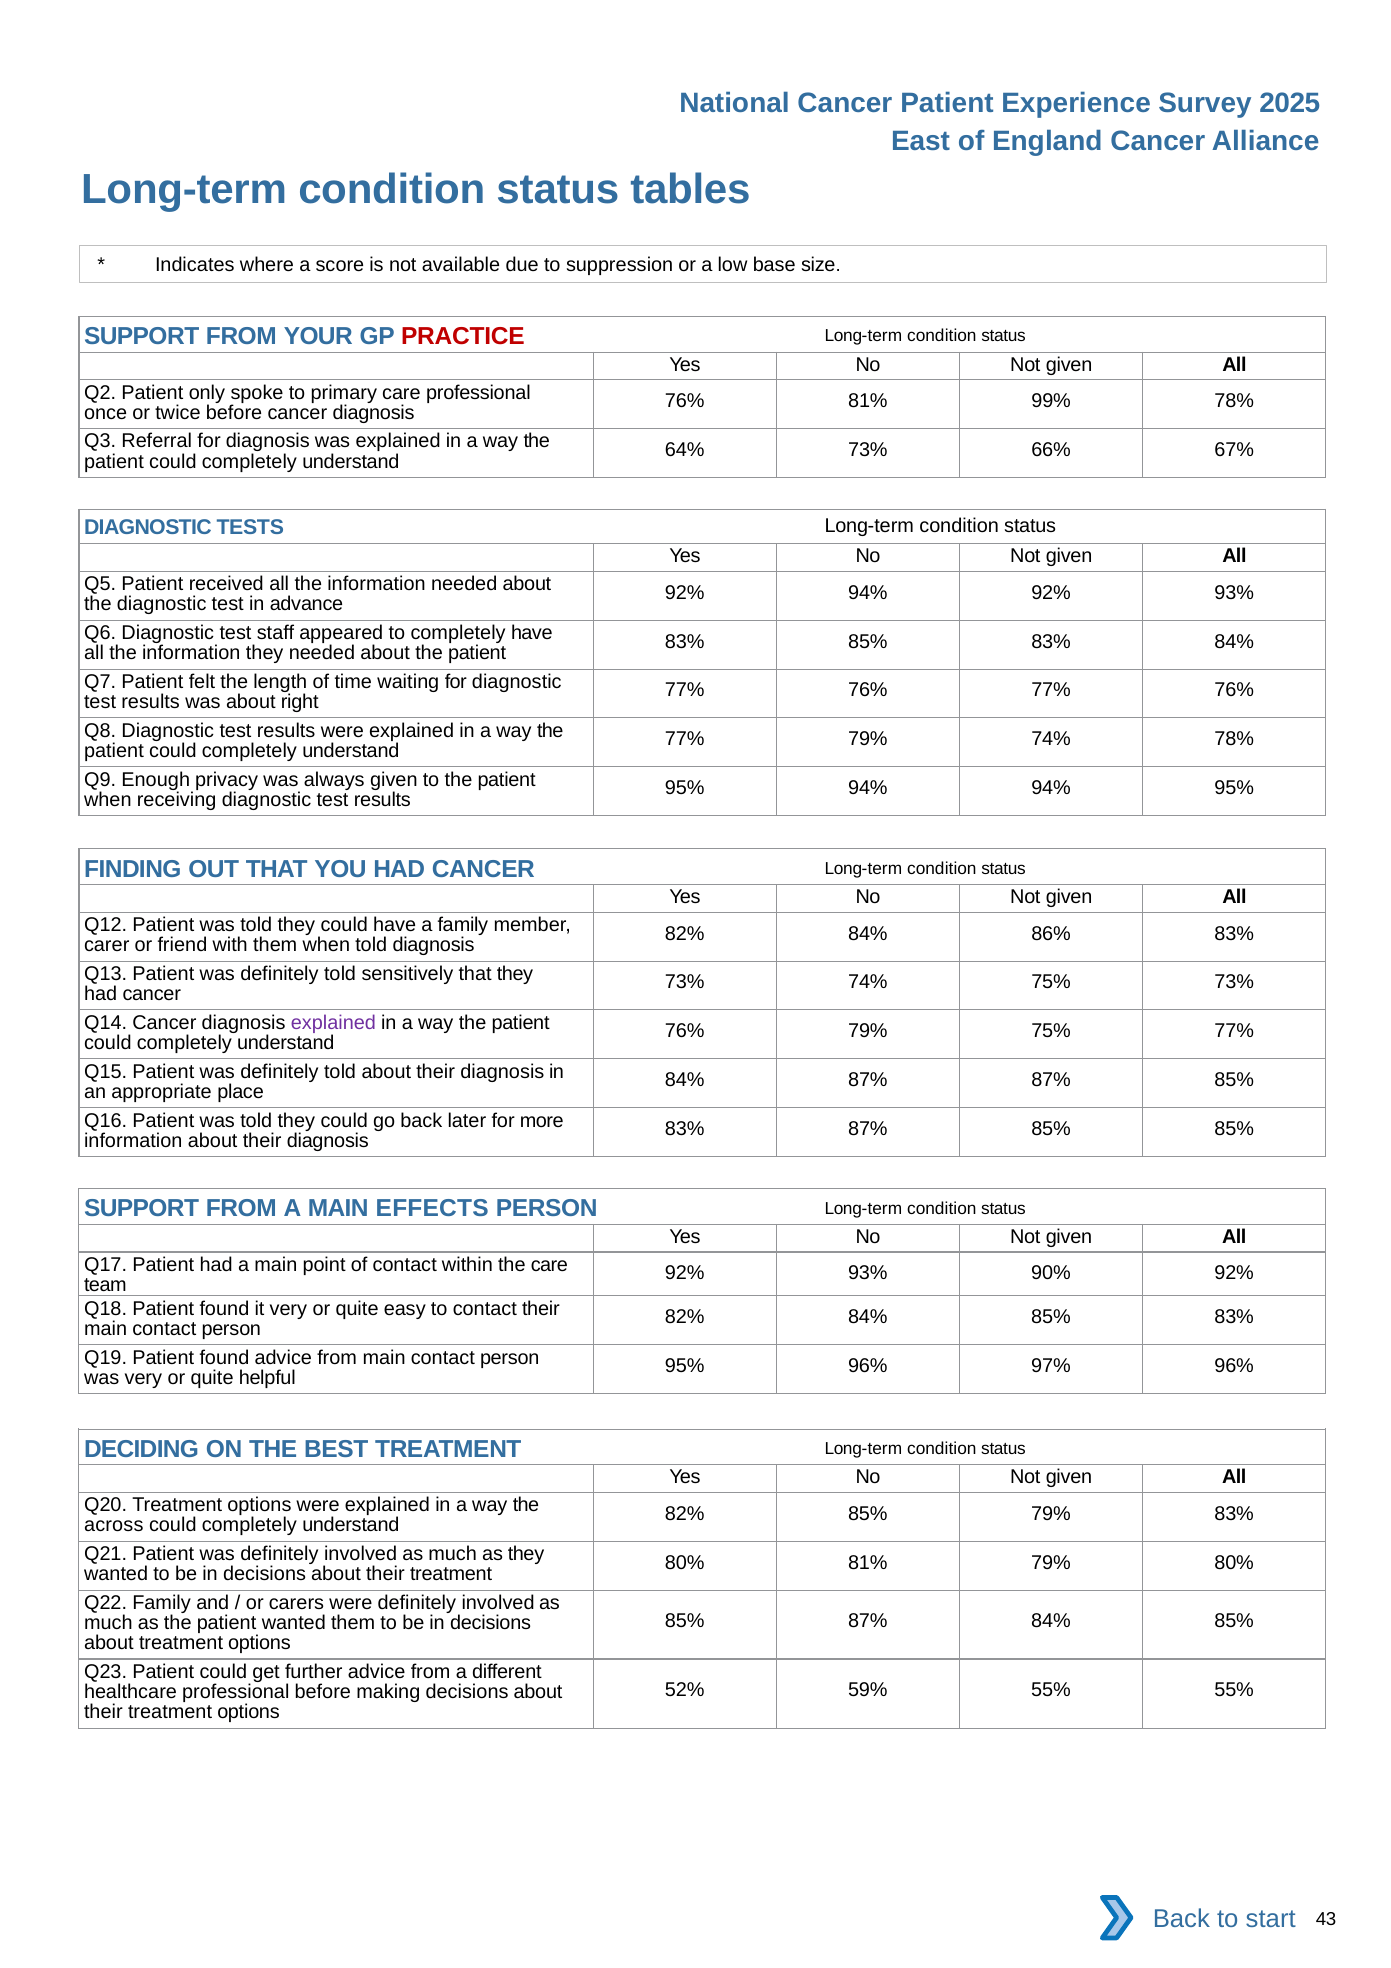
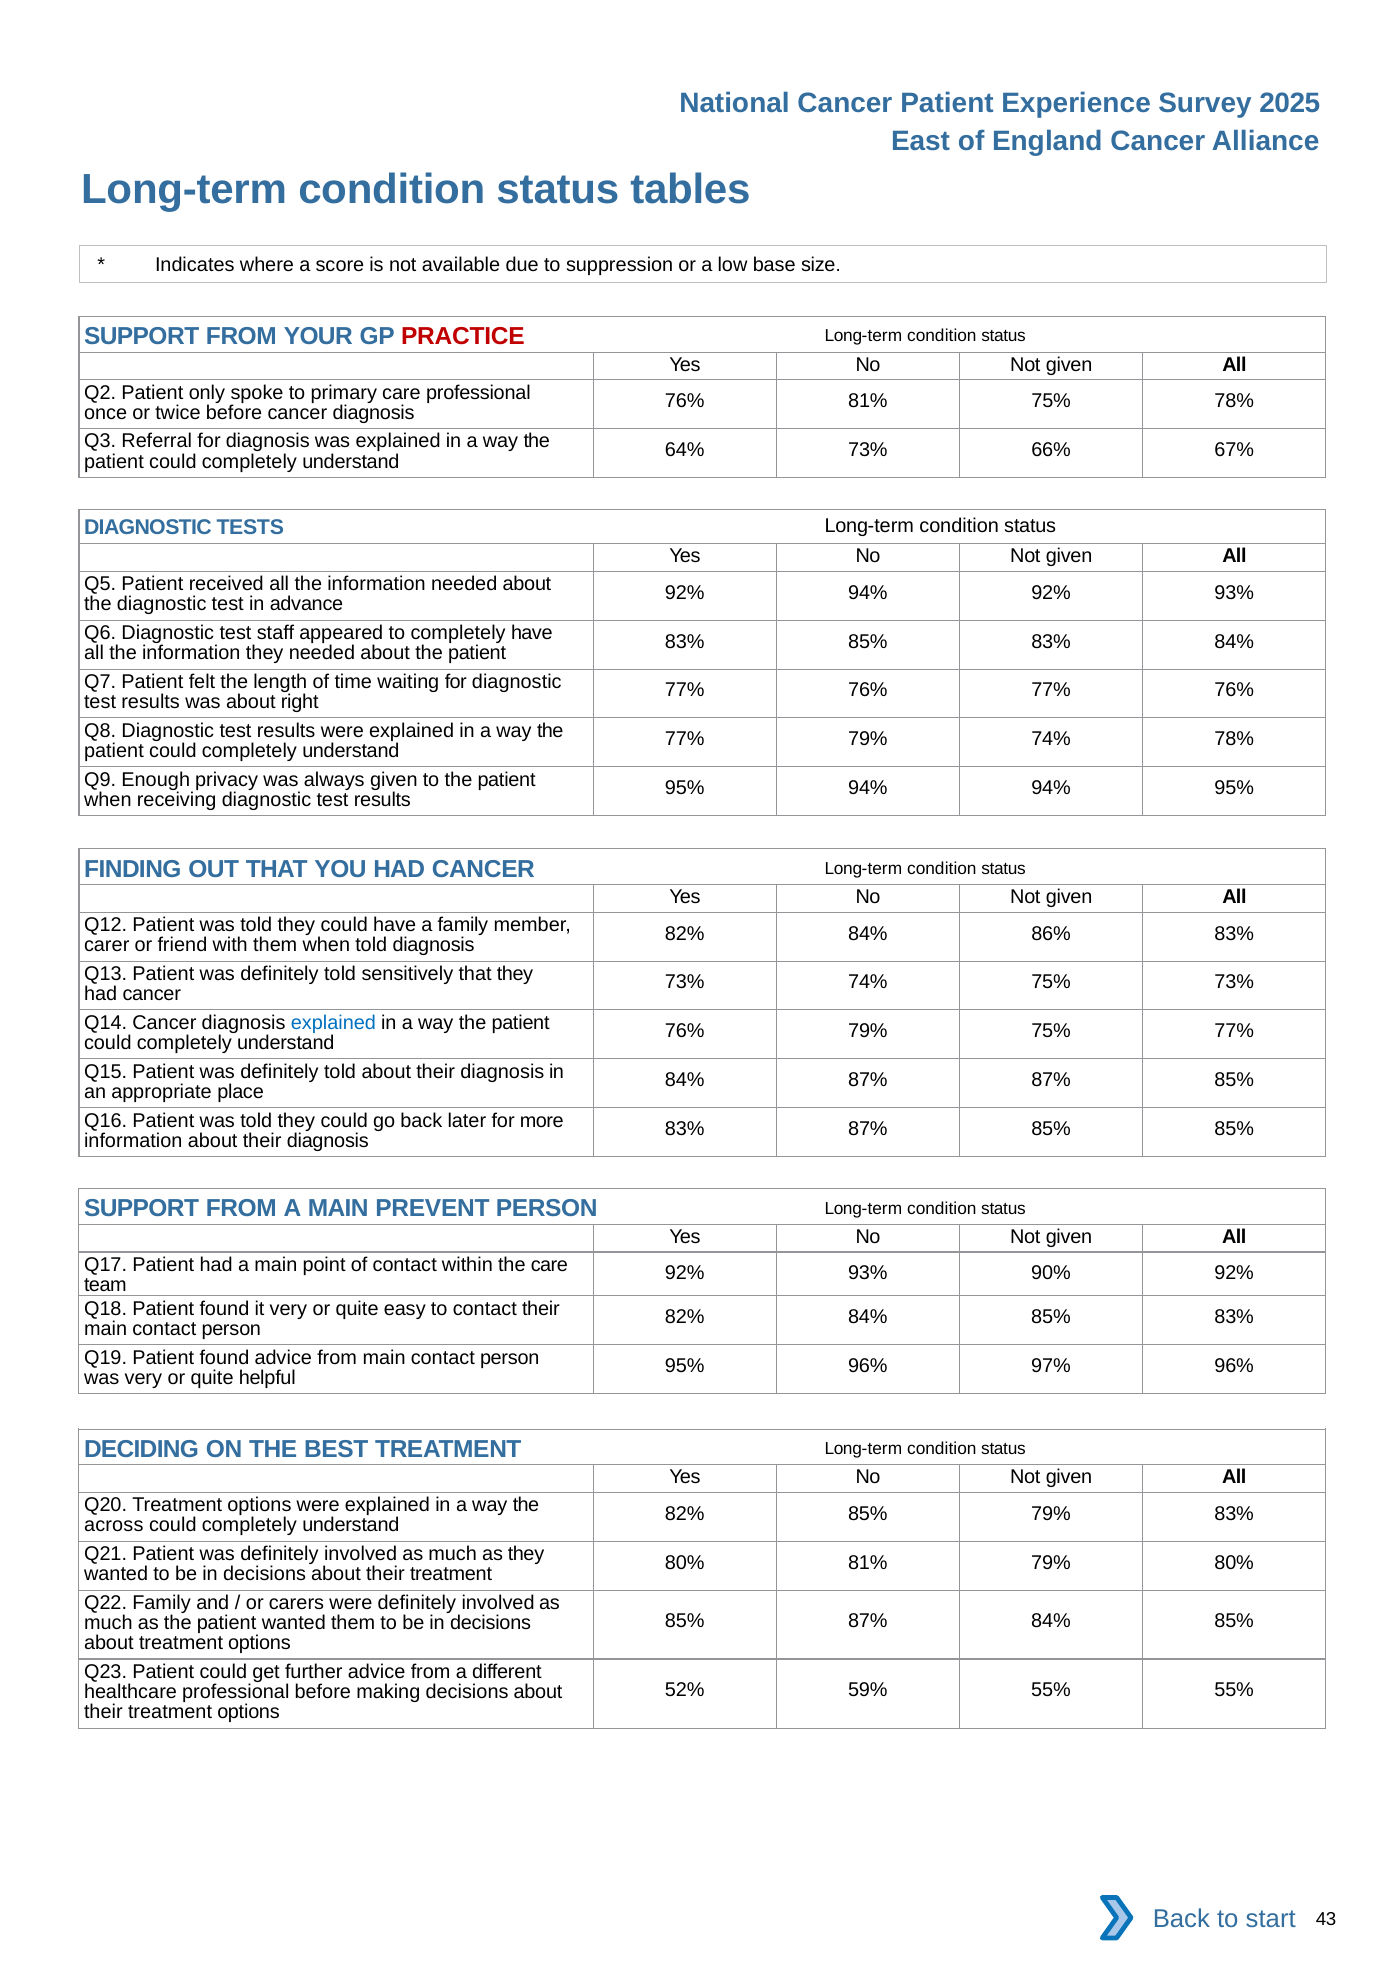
81% 99%: 99% -> 75%
explained at (333, 1023) colour: purple -> blue
EFFECTS: EFFECTS -> PREVENT
